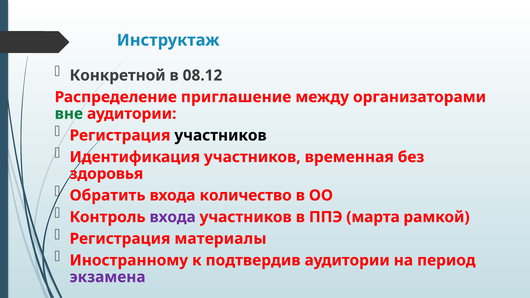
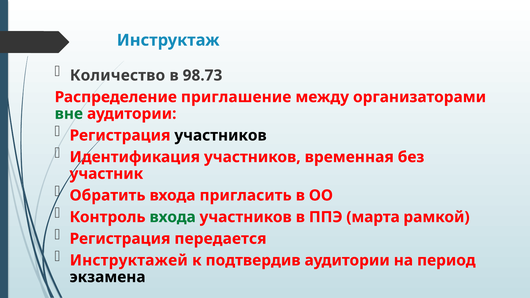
Конкретной: Конкретной -> Количество
08.12: 08.12 -> 98.73
здоровья: здоровья -> участник
количество: количество -> пригласить
входа at (173, 217) colour: purple -> green
материалы: материалы -> передается
Иностранному: Иностранному -> Инструктажей
экзамена colour: purple -> black
